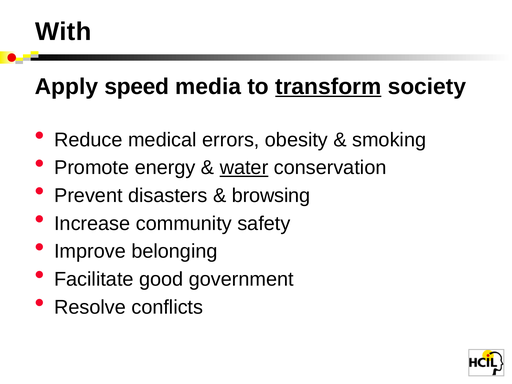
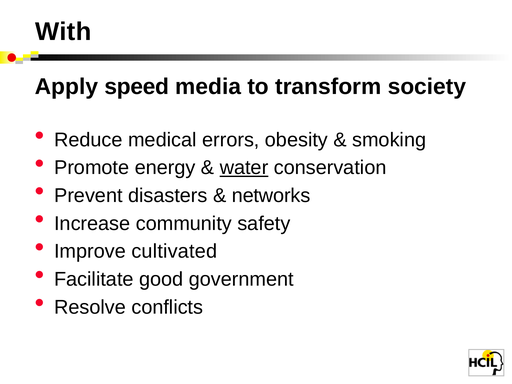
transform underline: present -> none
browsing: browsing -> networks
belonging: belonging -> cultivated
